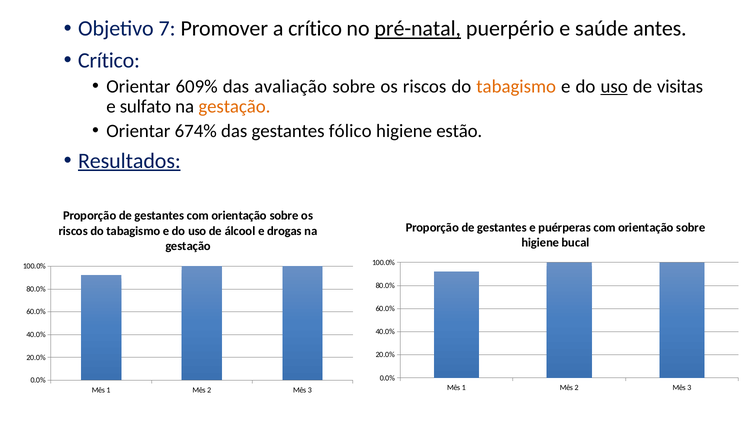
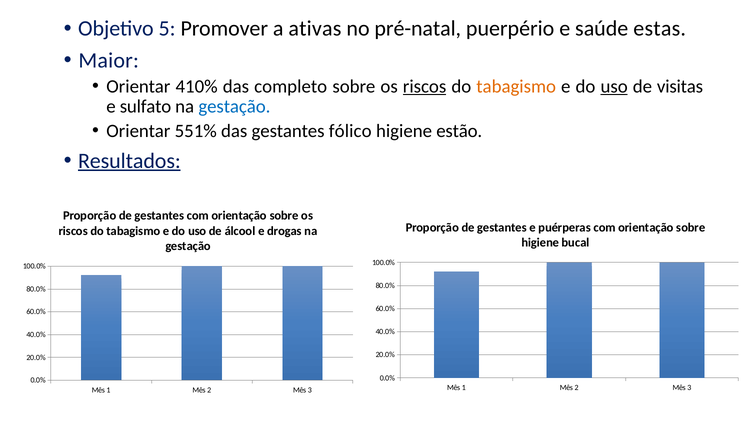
7: 7 -> 5
a crítico: crítico -> ativas
pré-natal underline: present -> none
antes: antes -> estas
Crítico at (109, 60): Crítico -> Maior
609%: 609% -> 410%
avaliação: avaliação -> completo
riscos at (425, 86) underline: none -> present
gestação at (234, 107) colour: orange -> blue
674%: 674% -> 551%
